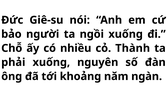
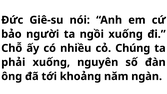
Thành: Thành -> Chúng
